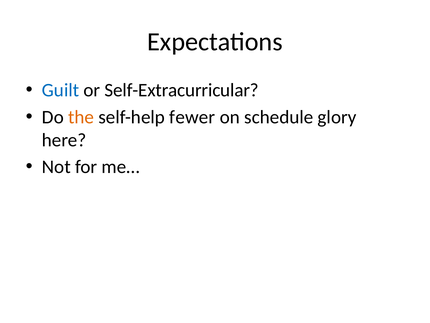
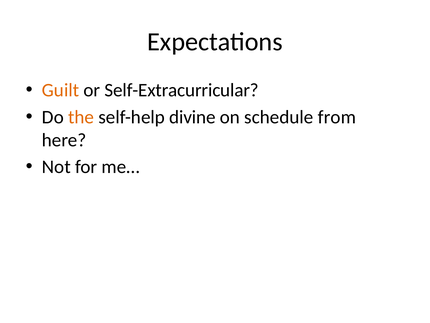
Guilt colour: blue -> orange
fewer: fewer -> divine
glory: glory -> from
